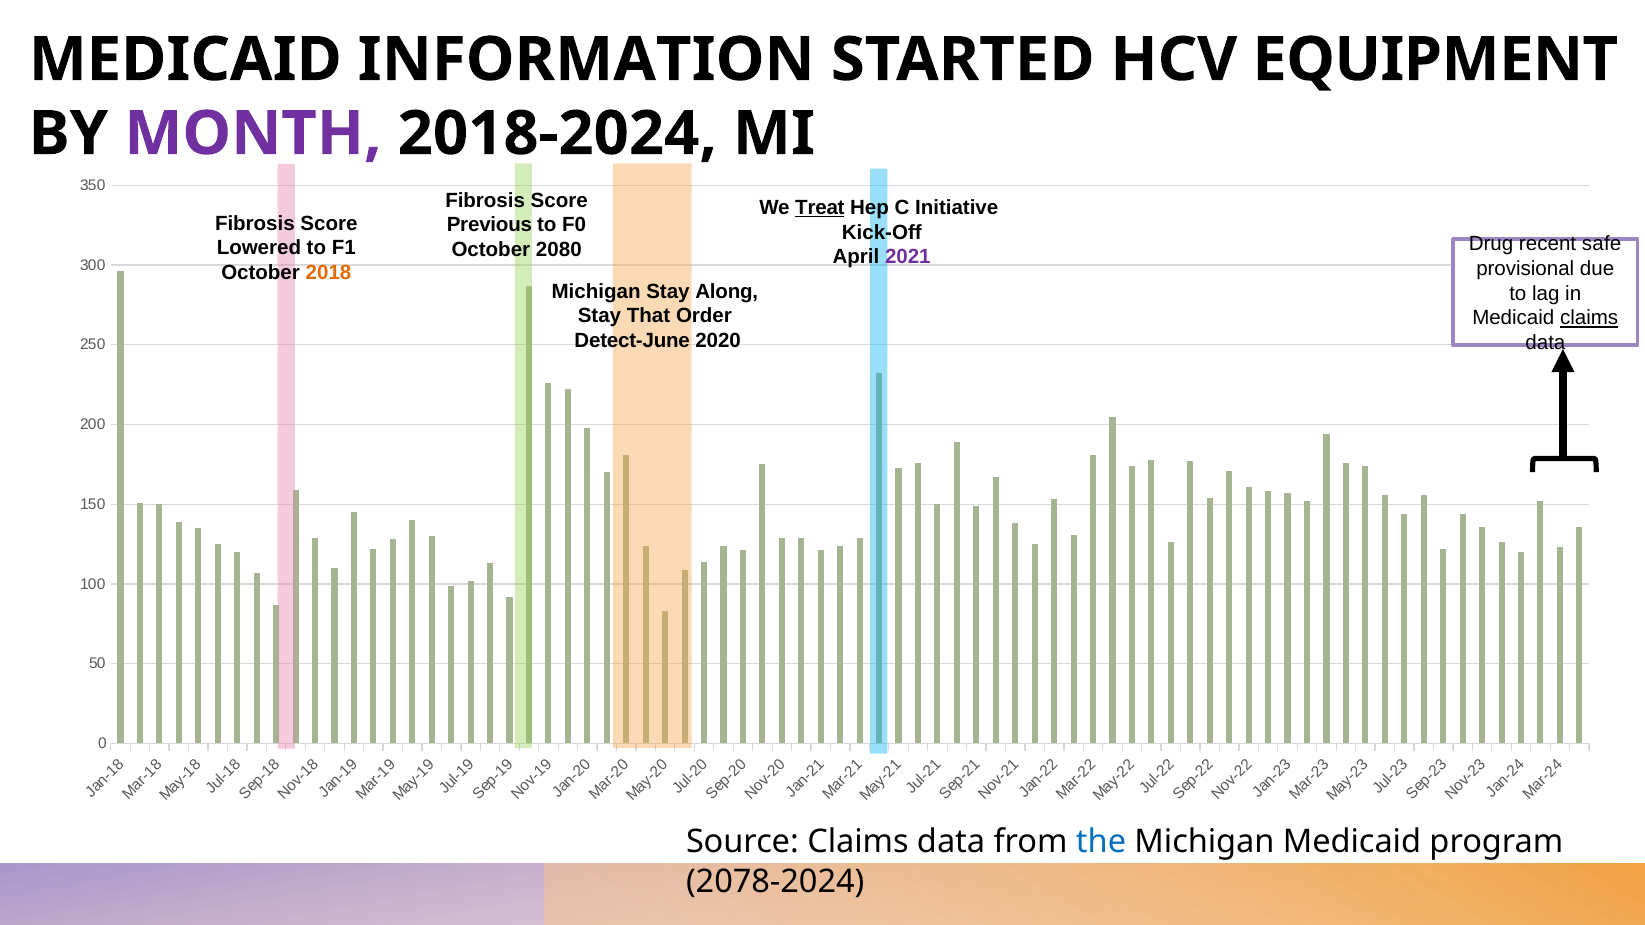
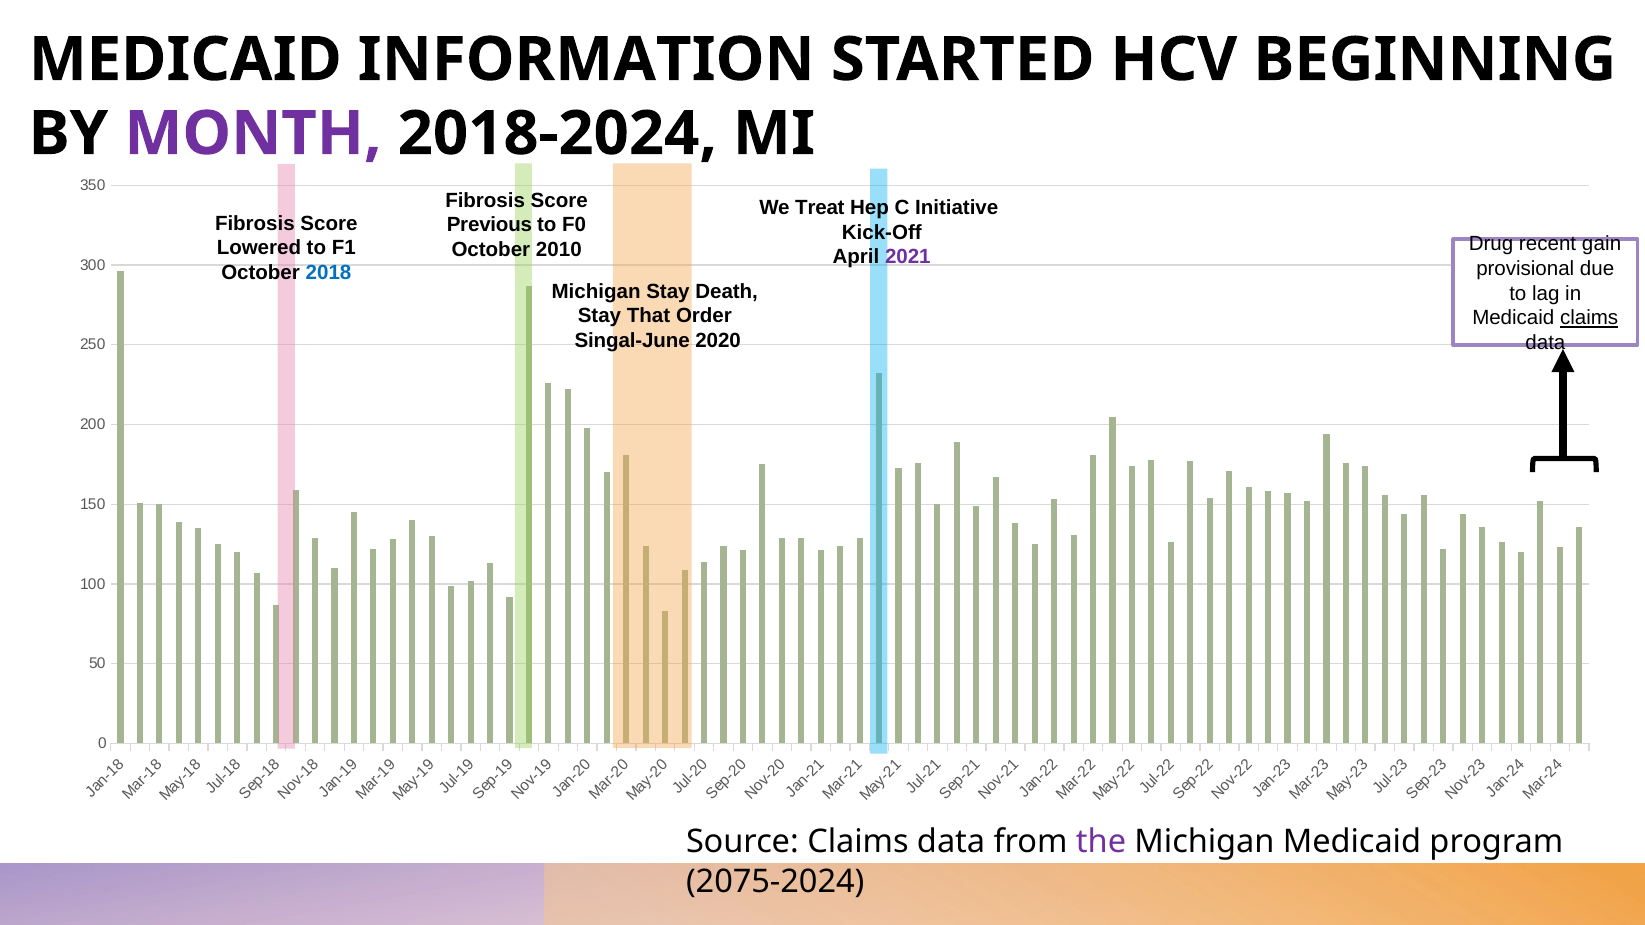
EQUIPMENT: EQUIPMENT -> BEGINNING
Treat underline: present -> none
safe: safe -> gain
2080: 2080 -> 2010
2018 colour: orange -> blue
Along: Along -> Death
Detect-June: Detect-June -> Singal-June
the colour: blue -> purple
2078-2024: 2078-2024 -> 2075-2024
